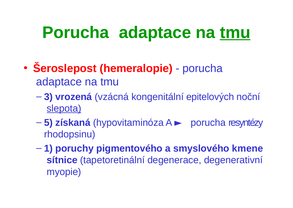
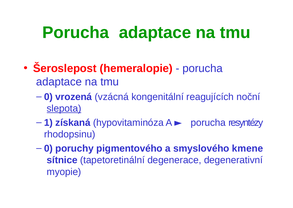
tmu at (235, 32) underline: present -> none
3 at (48, 96): 3 -> 0
epitelových: epitelových -> reagujících
5: 5 -> 1
1 at (48, 148): 1 -> 0
